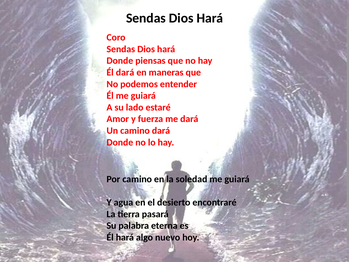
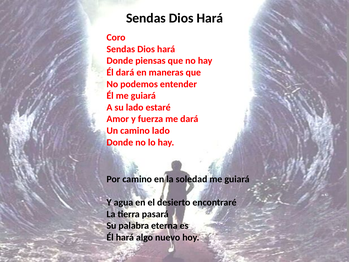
camino dará: dará -> lado
